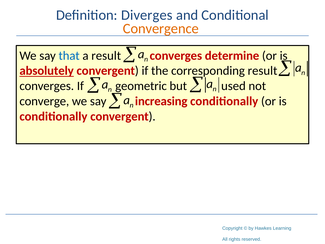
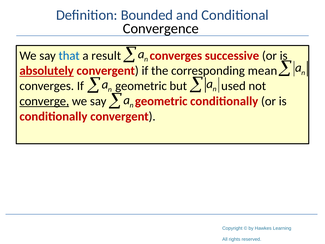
Diverges: Diverges -> Bounded
Convergence colour: orange -> black
determine: determine -> successive
corresponding result: result -> mean
converge underline: none -> present
say increasing: increasing -> geometric
